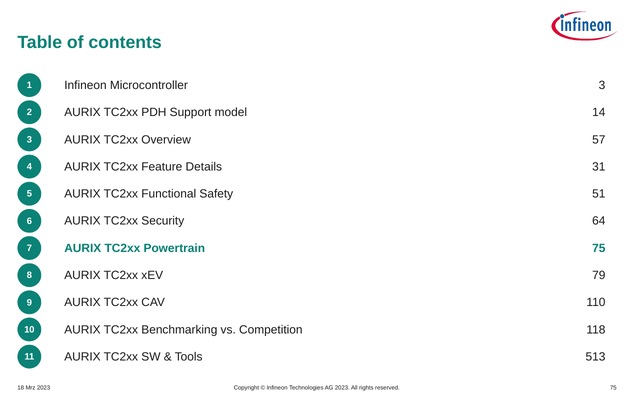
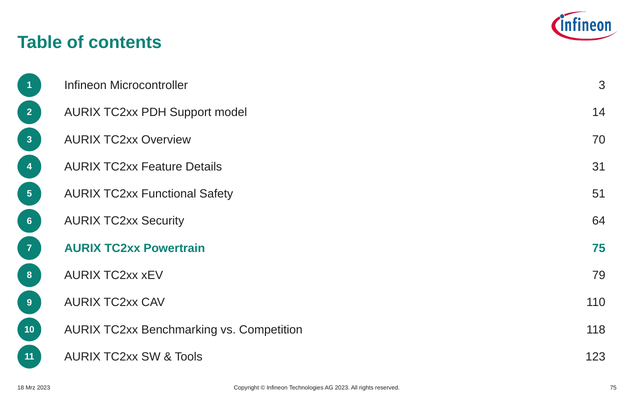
57: 57 -> 70
513: 513 -> 123
